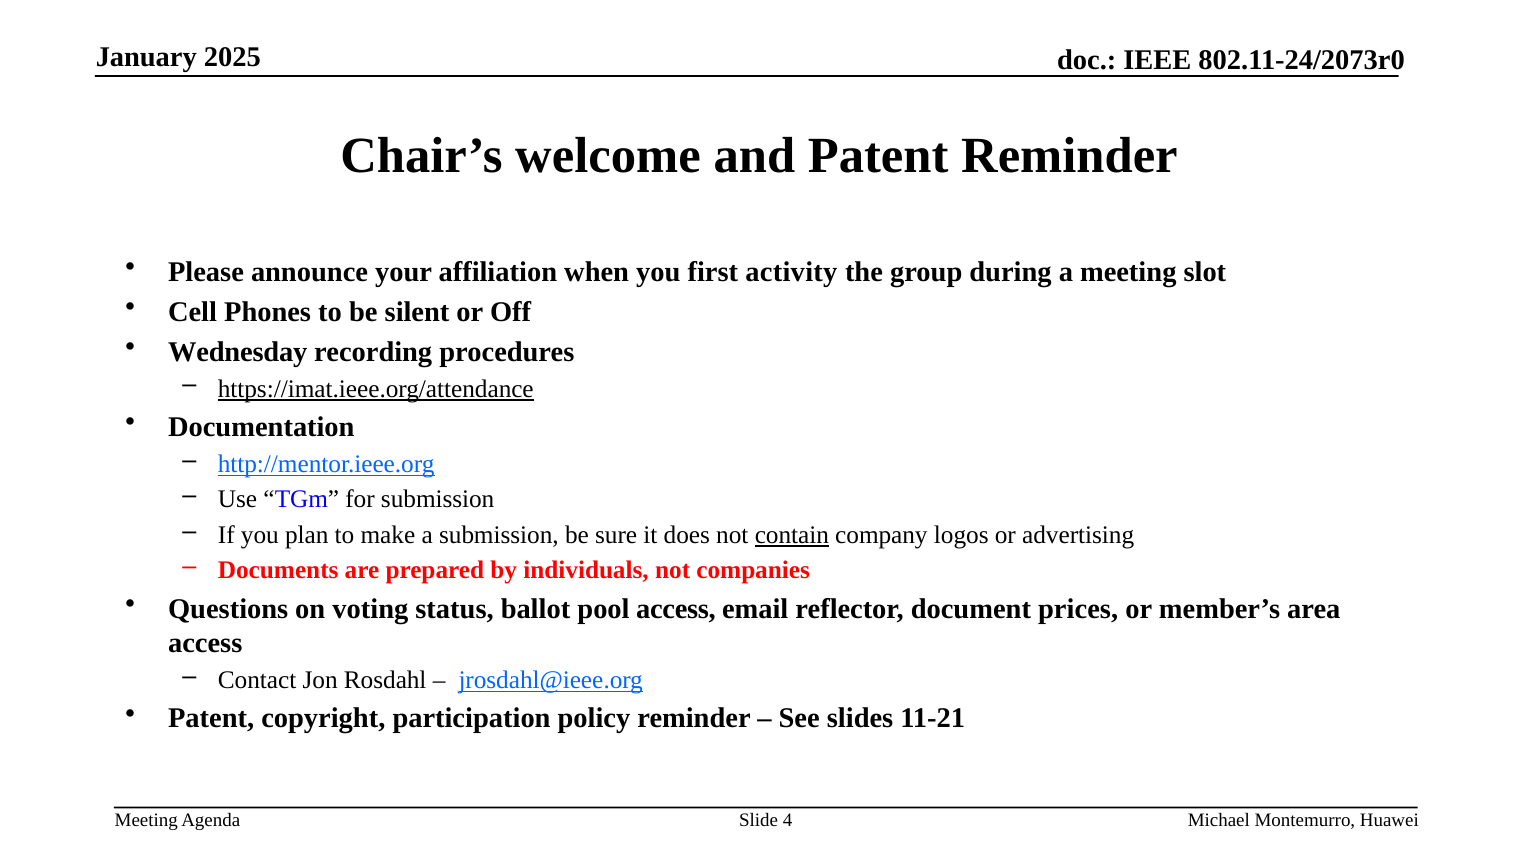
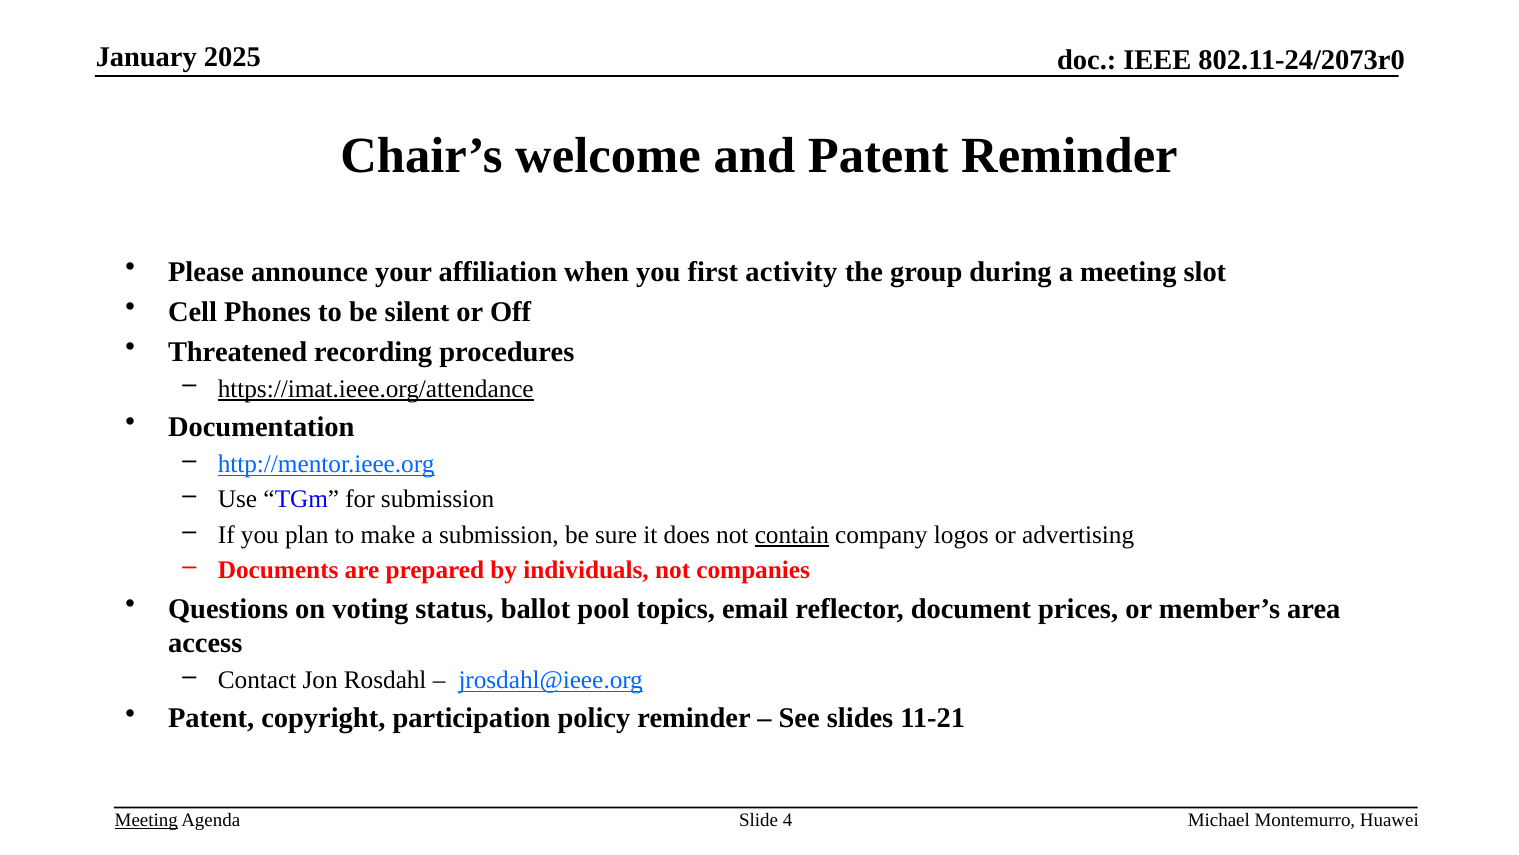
Wednesday: Wednesday -> Threatened
pool access: access -> topics
Meeting at (146, 819) underline: none -> present
